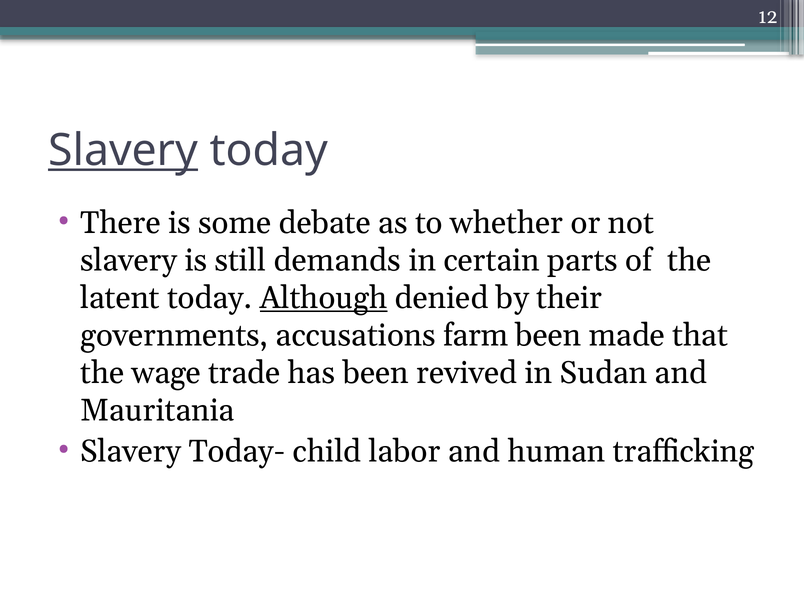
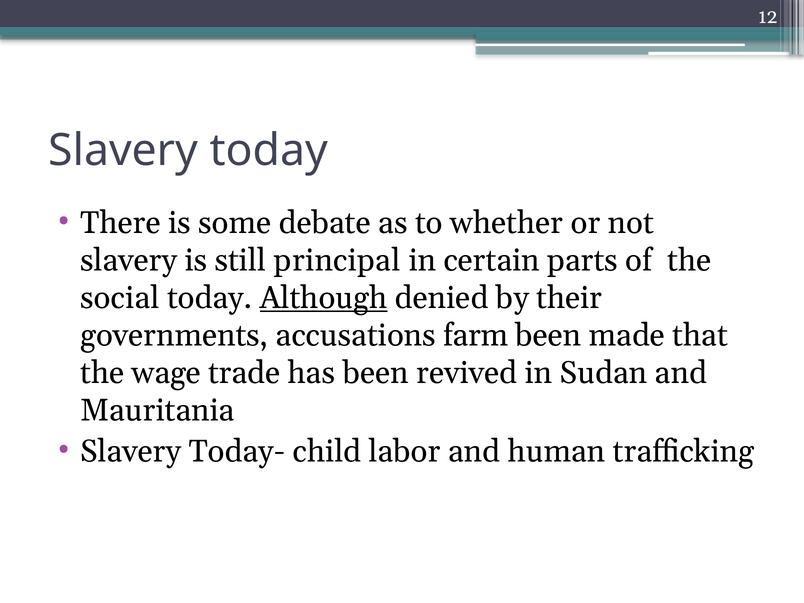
Slavery at (123, 150) underline: present -> none
demands: demands -> principal
latent: latent -> social
